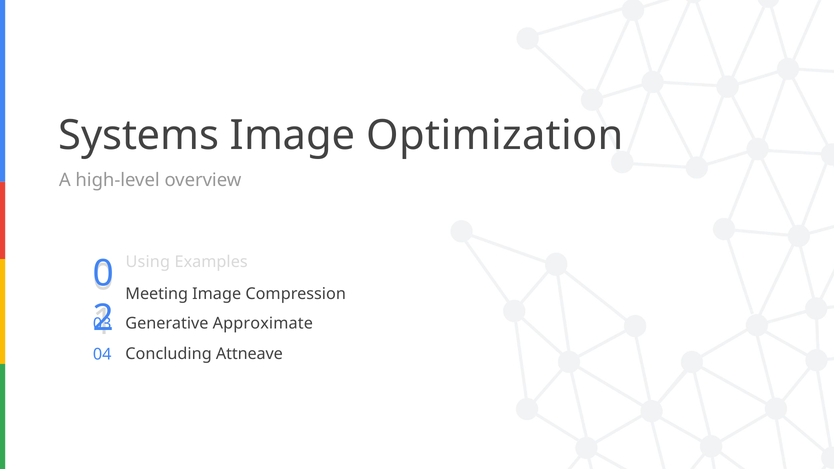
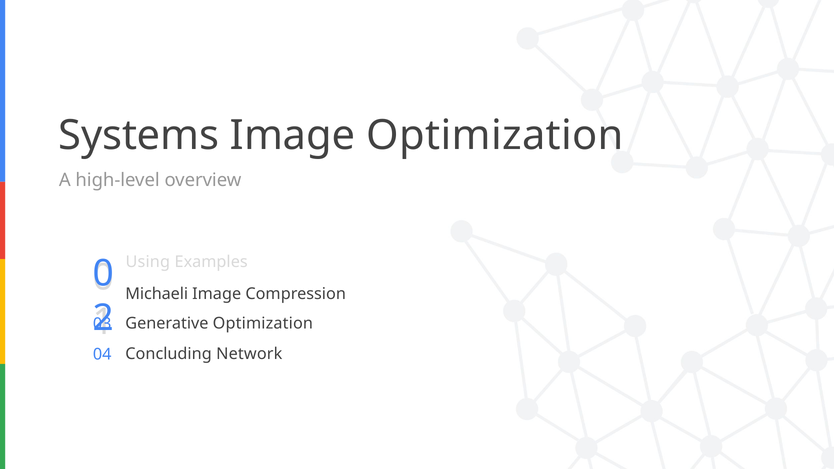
Meeting: Meeting -> Michaeli
Generative Approximate: Approximate -> Optimization
Attneave: Attneave -> Network
